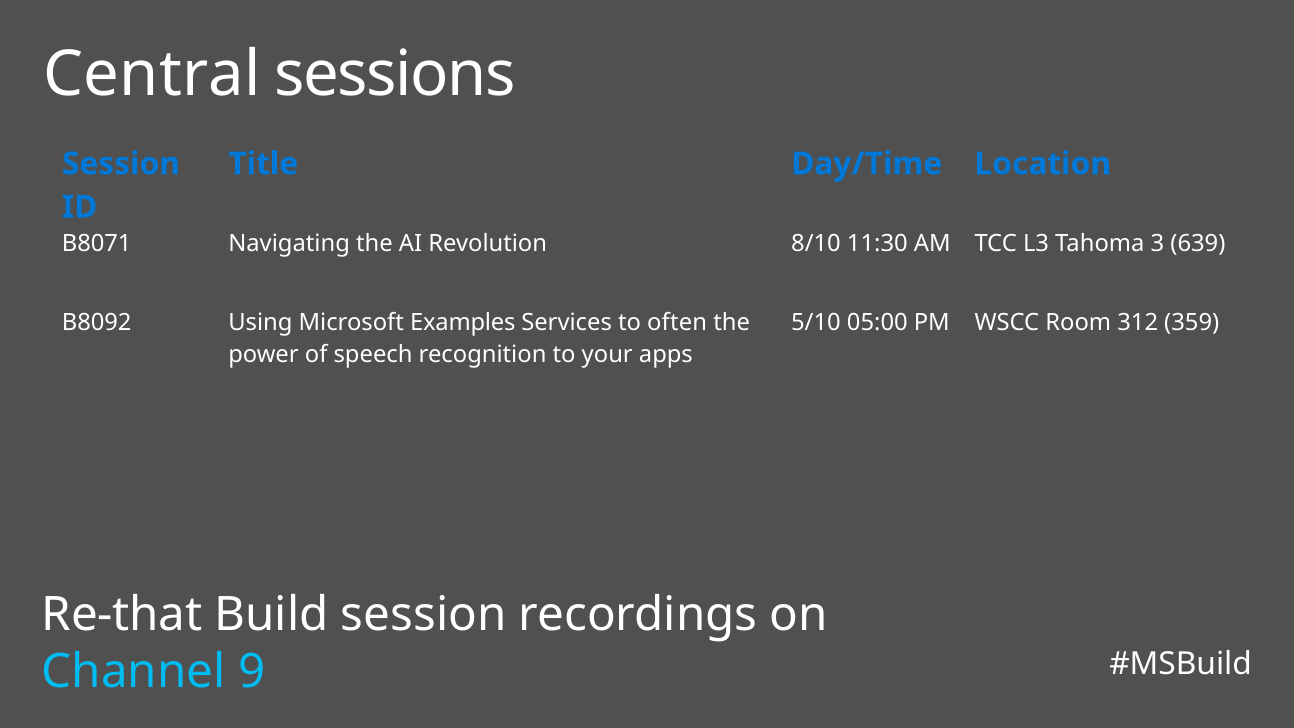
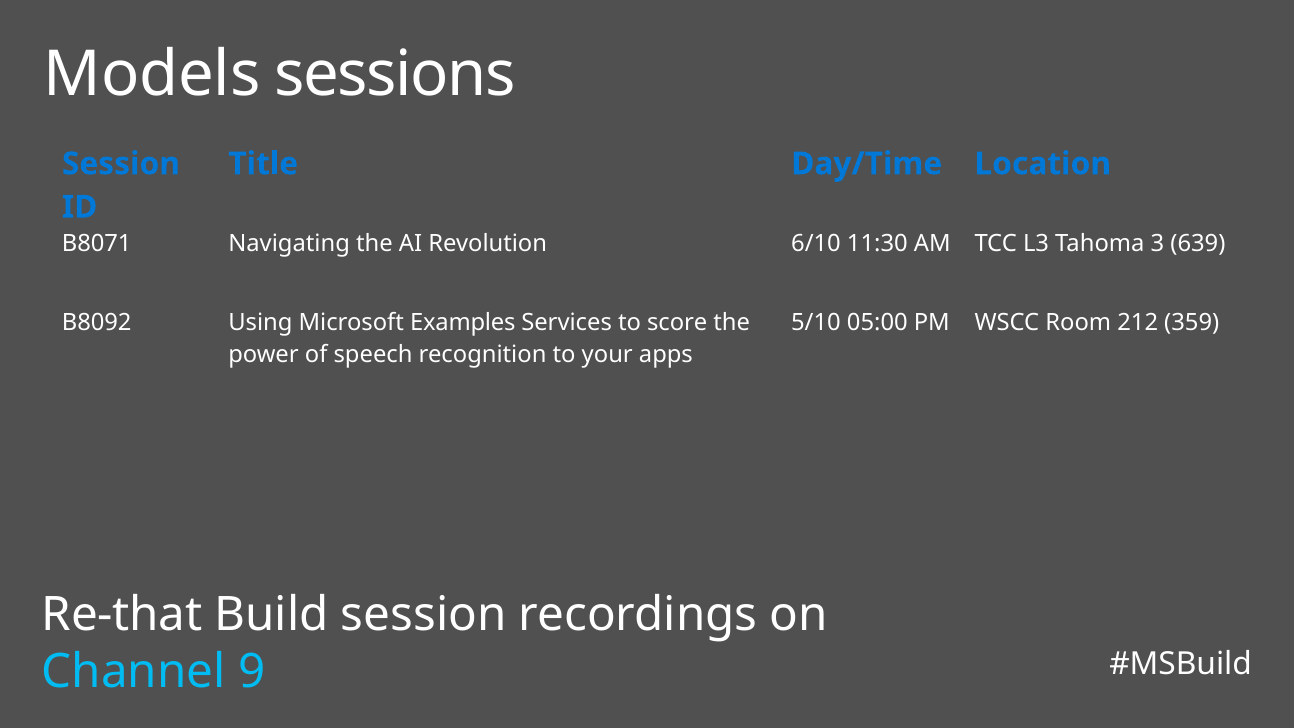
Central: Central -> Models
8/10: 8/10 -> 6/10
often: often -> score
312: 312 -> 212
